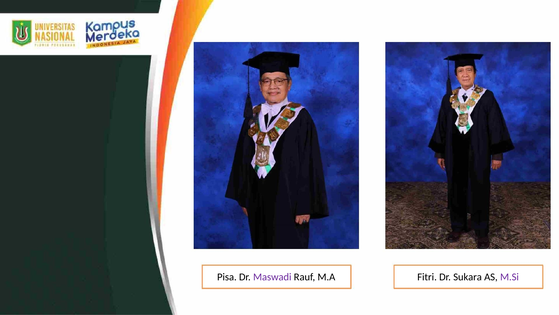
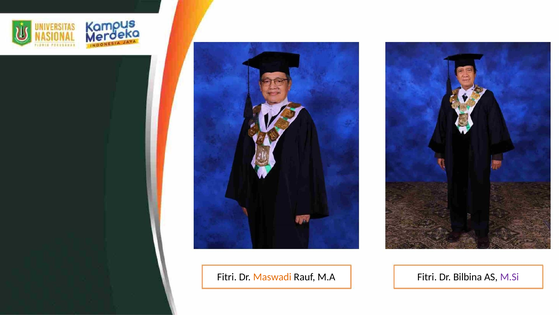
Pisa at (227, 277): Pisa -> Fitri
Maswadi colour: purple -> orange
Sukara: Sukara -> Bilbina
